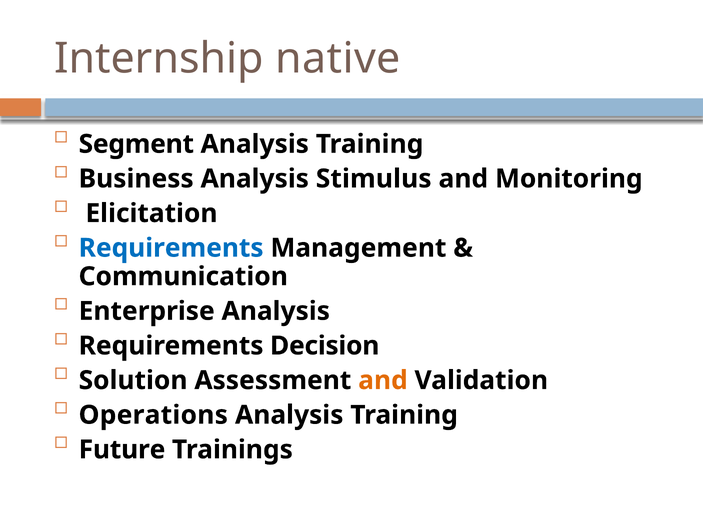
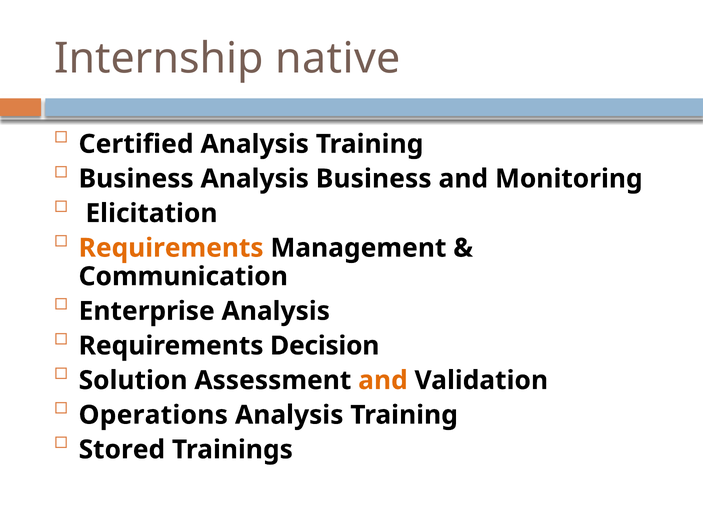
Segment: Segment -> Certified
Analysis Stimulus: Stimulus -> Business
Requirements at (171, 248) colour: blue -> orange
Future: Future -> Stored
